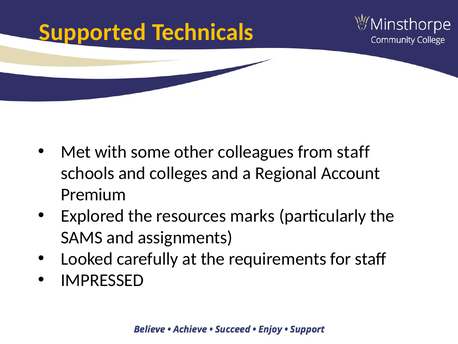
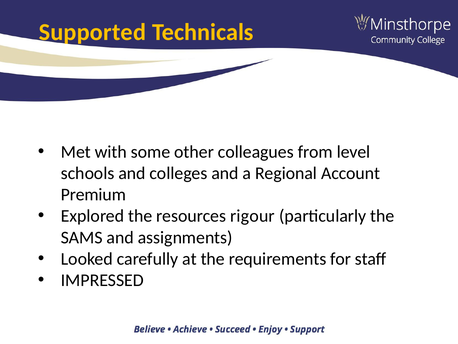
from staff: staff -> level
marks: marks -> rigour
